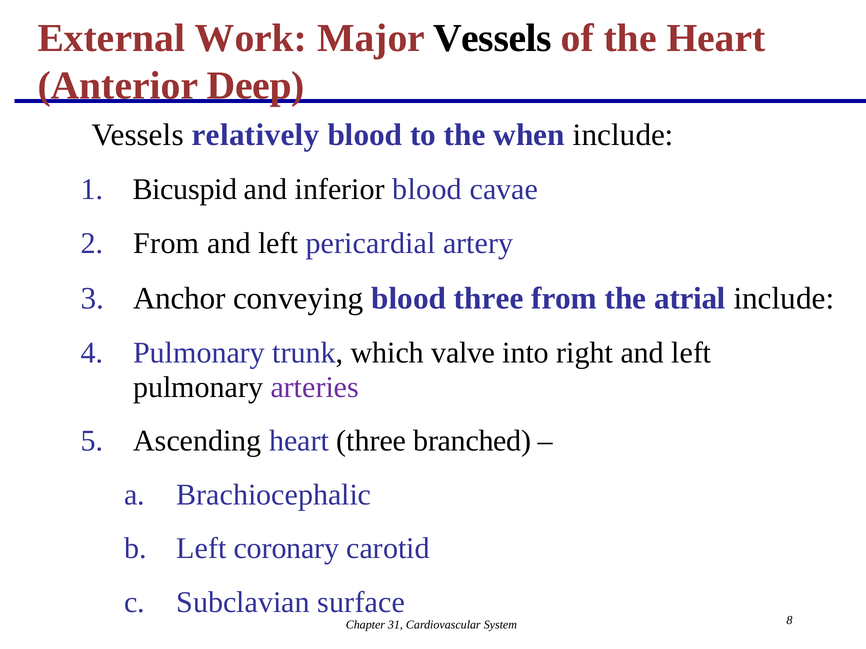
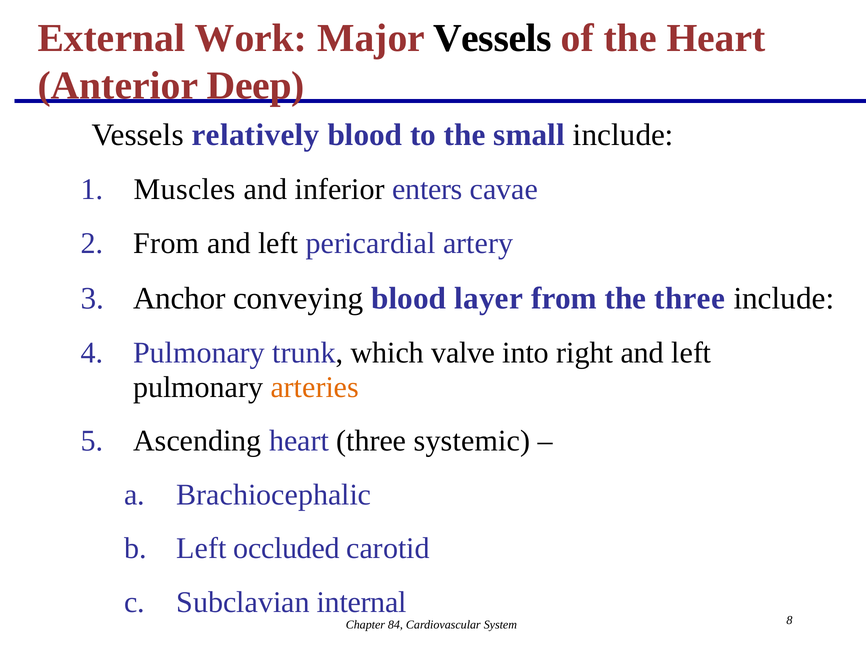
when: when -> small
Bicuspid: Bicuspid -> Muscles
inferior blood: blood -> enters
blood three: three -> layer
the atrial: atrial -> three
arteries colour: purple -> orange
branched: branched -> systemic
coronary: coronary -> occluded
surface: surface -> internal
31: 31 -> 84
